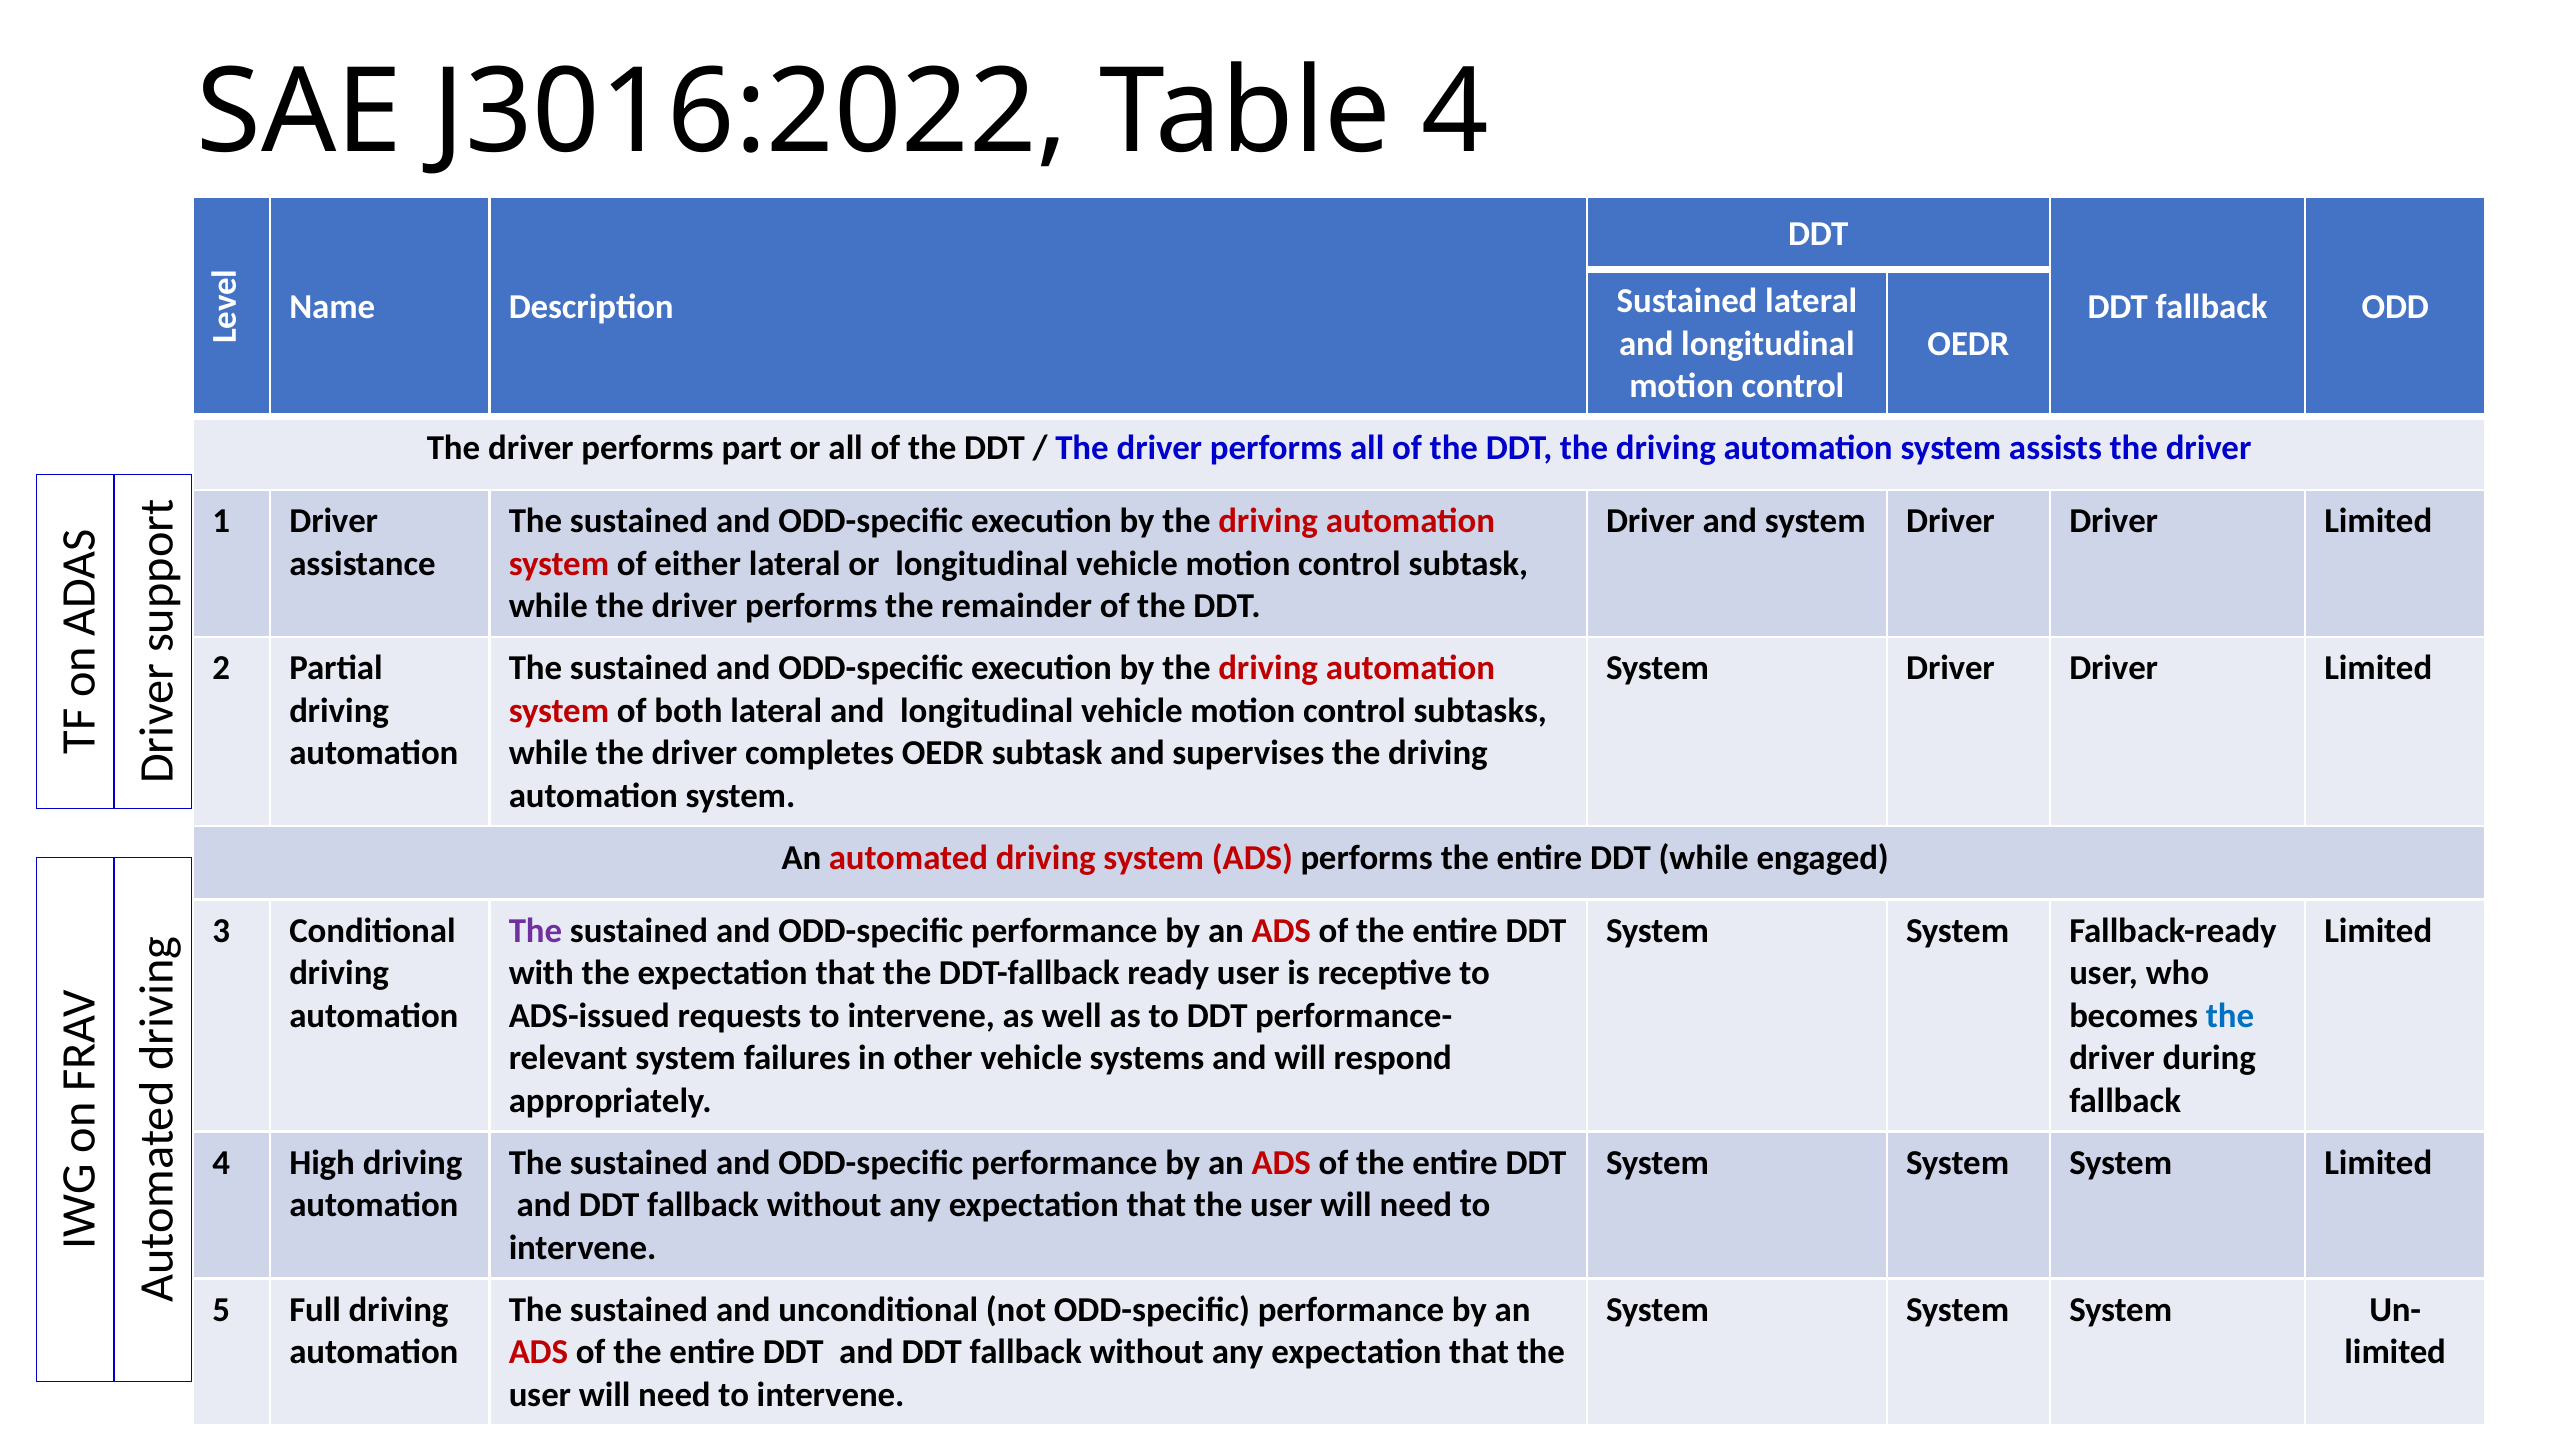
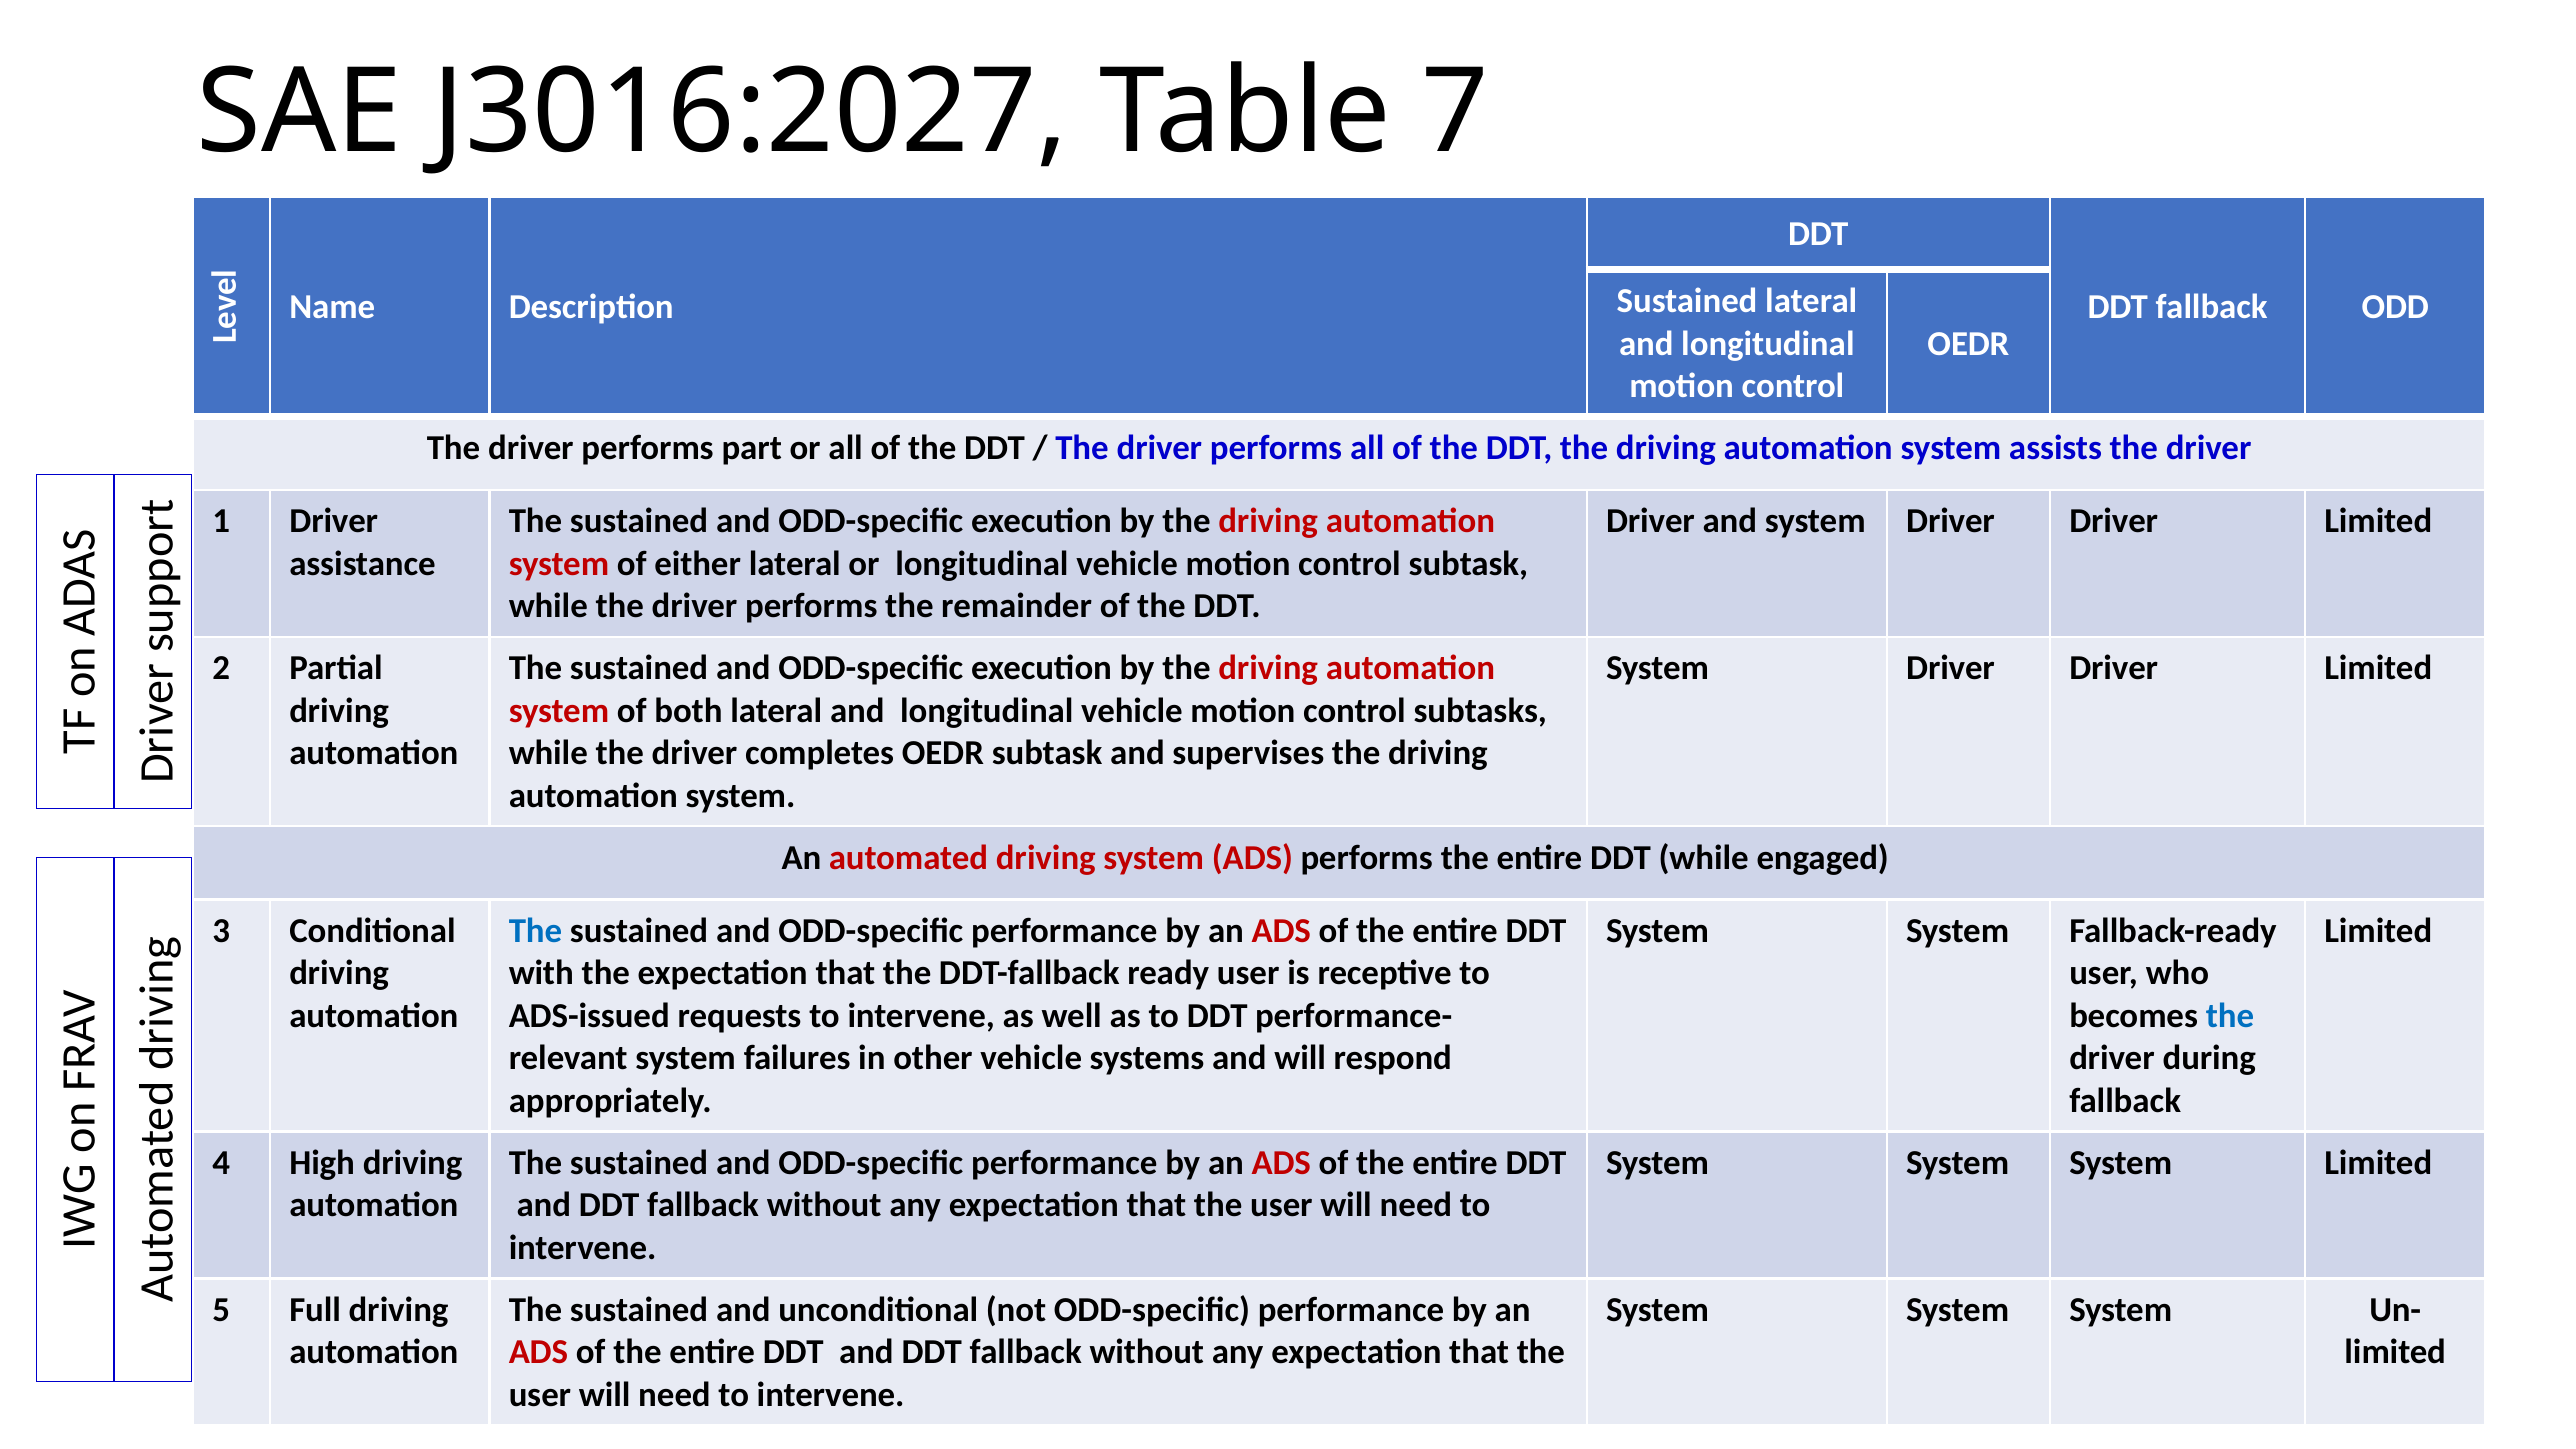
J3016:2022: J3016:2022 -> J3016:2027
Table 4: 4 -> 7
The at (535, 931) colour: purple -> blue
